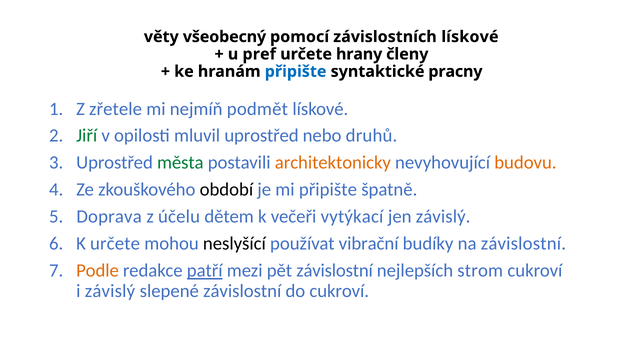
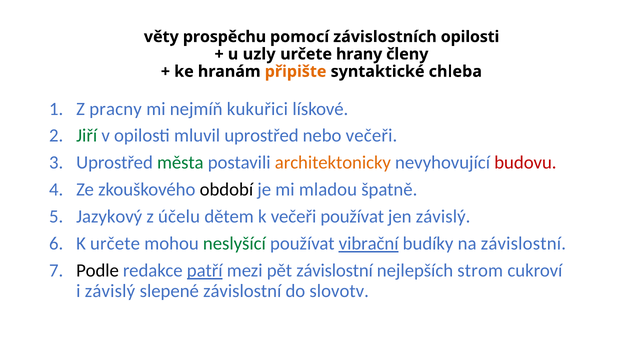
všeobecný: všeobecný -> prospěchu
závislostních lískové: lískové -> opilosti
pref: pref -> uzly
připište at (296, 71) colour: blue -> orange
pracny: pracny -> chleba
zřetele: zřetele -> pracny
podmět: podmět -> kukuřici
nebo druhů: druhů -> večeři
budovu colour: orange -> red
mi připište: připište -> mladou
Doprava: Doprava -> Jazykový
večeři vytýkací: vytýkací -> používat
neslyšící colour: black -> green
vibrační underline: none -> present
Podle colour: orange -> black
do cukroví: cukroví -> slovotv
